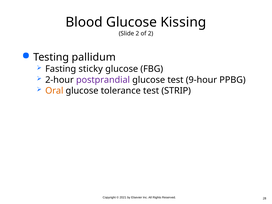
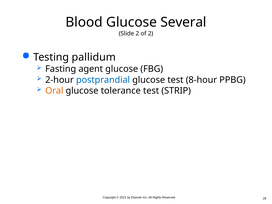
Kissing: Kissing -> Several
sticky: sticky -> agent
postprandial colour: purple -> blue
9-hour: 9-hour -> 8-hour
